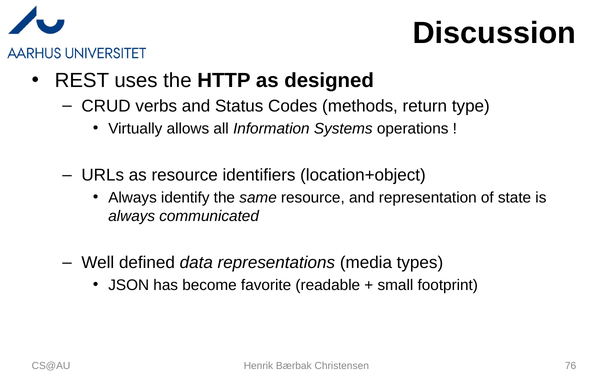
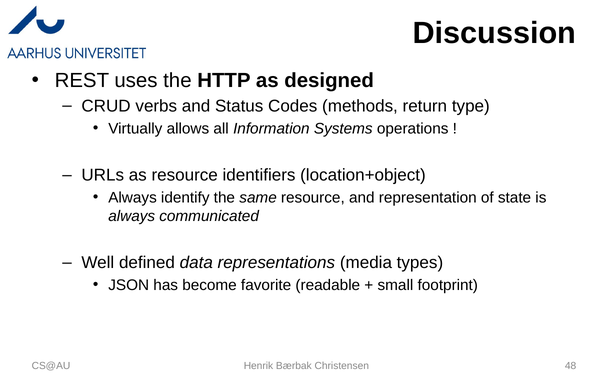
76: 76 -> 48
